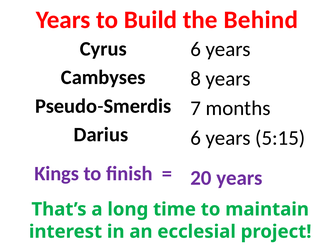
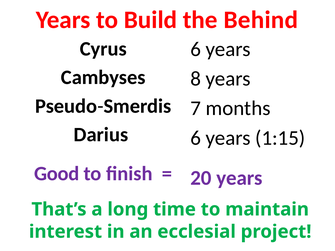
5:15: 5:15 -> 1:15
Kings: Kings -> Good
